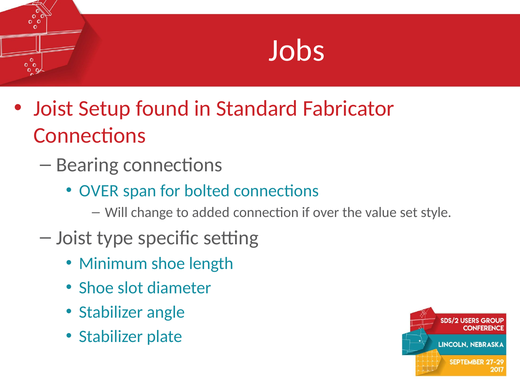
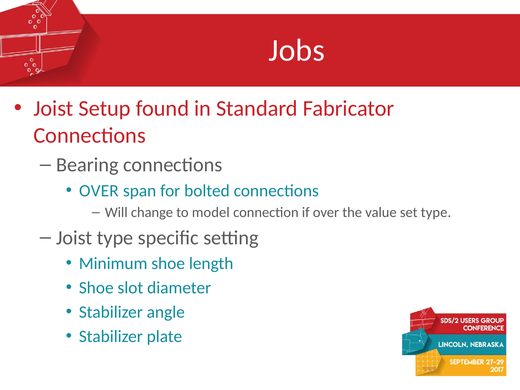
added: added -> model
set style: style -> type
